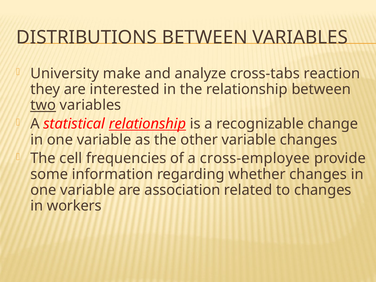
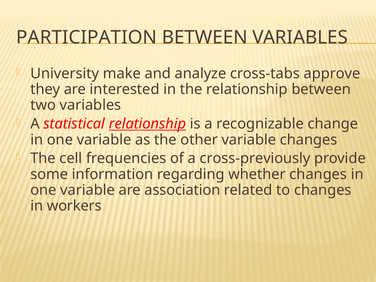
DISTRIBUTIONS: DISTRIBUTIONS -> PARTICIPATION
reaction: reaction -> approve
two underline: present -> none
cross-employee: cross-employee -> cross-previously
